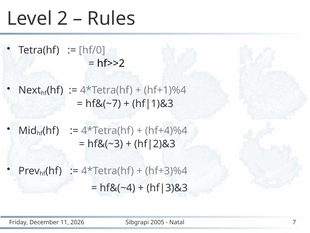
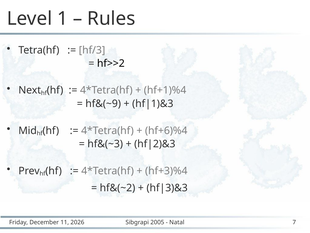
2: 2 -> 1
hf/0: hf/0 -> hf/3
hf&(~7: hf&(~7 -> hf&(~9
hf+4)%4: hf+4)%4 -> hf+6)%4
hf&(~4: hf&(~4 -> hf&(~2
